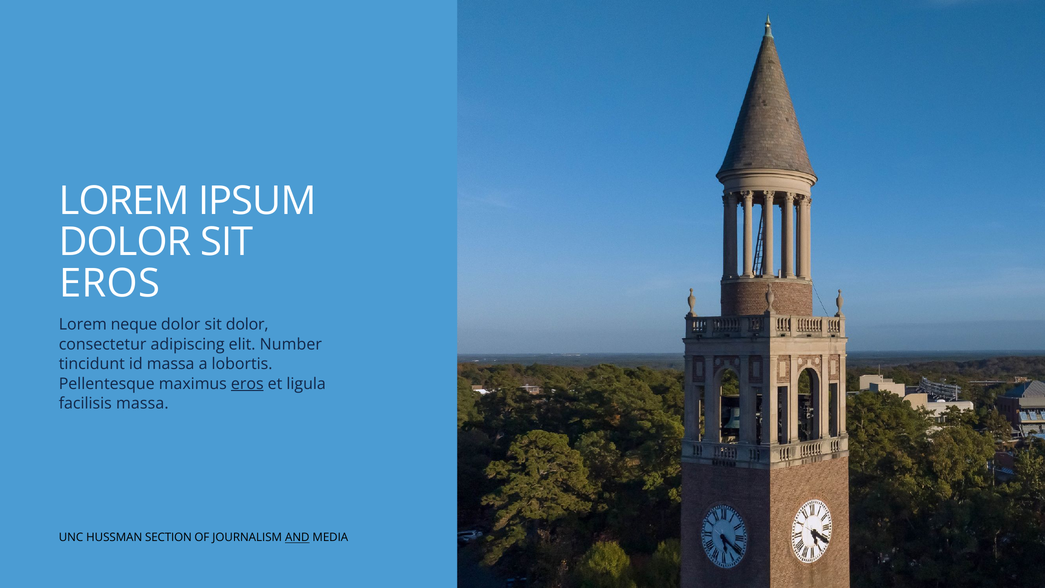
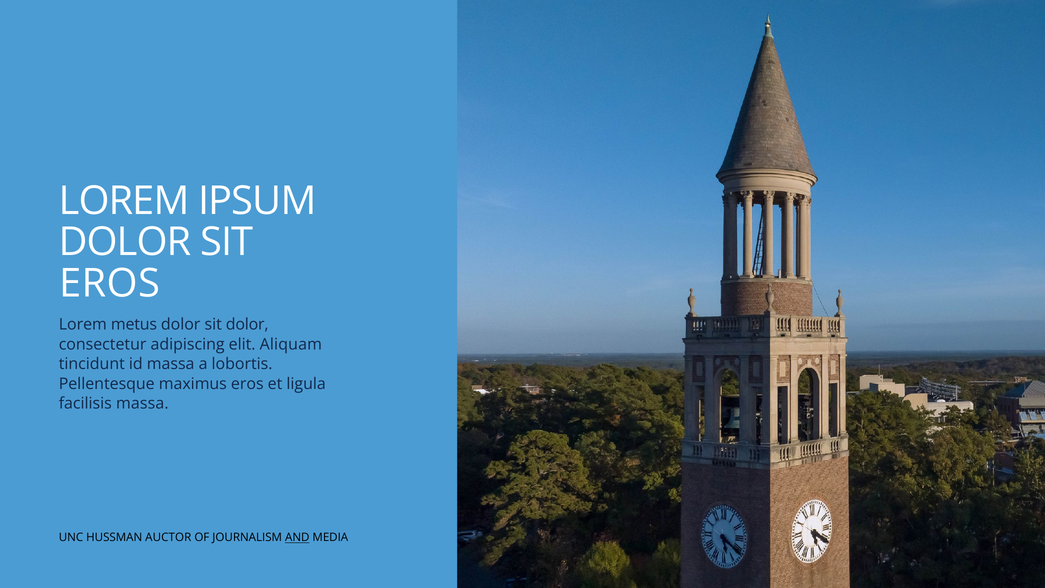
neque: neque -> metus
Number: Number -> Aliquam
eros at (247, 384) underline: present -> none
SECTION: SECTION -> AUCTOR
